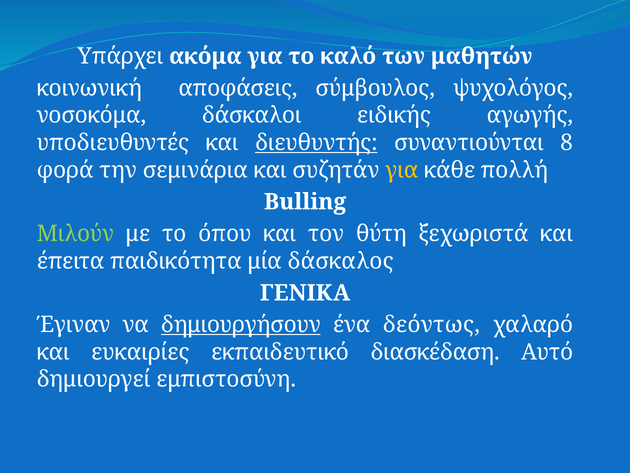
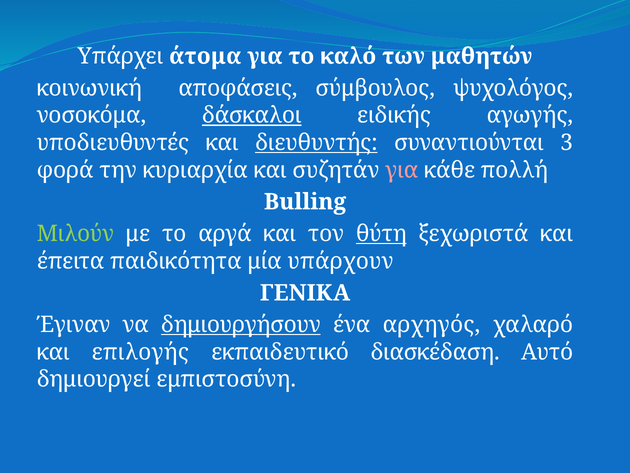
ακόμα: ακόμα -> άτομα
δάσκαλοι underline: none -> present
8: 8 -> 3
σεμινάρια: σεμινάρια -> κυριαρχία
για at (402, 170) colour: yellow -> pink
όπου: όπου -> αργά
θύτη underline: none -> present
δάσκαλος: δάσκαλος -> υπάρχουν
δεόντως: δεόντως -> αρχηγός
ευκαιρίες: ευκαιρίες -> επιλογής
